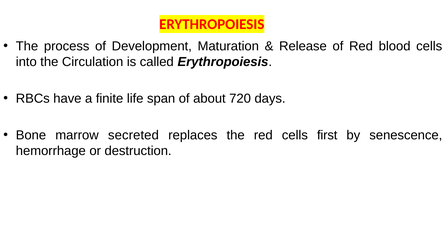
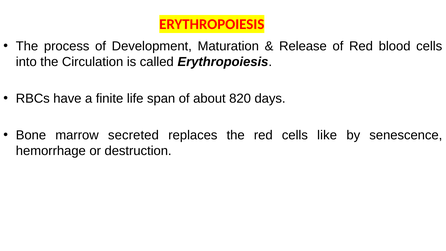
720: 720 -> 820
first: first -> like
